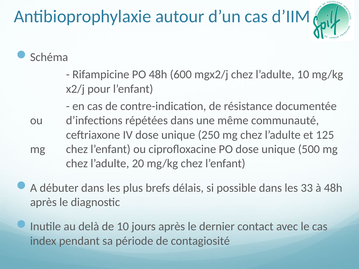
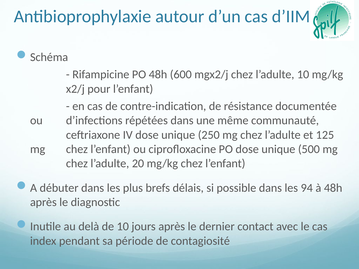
33: 33 -> 94
